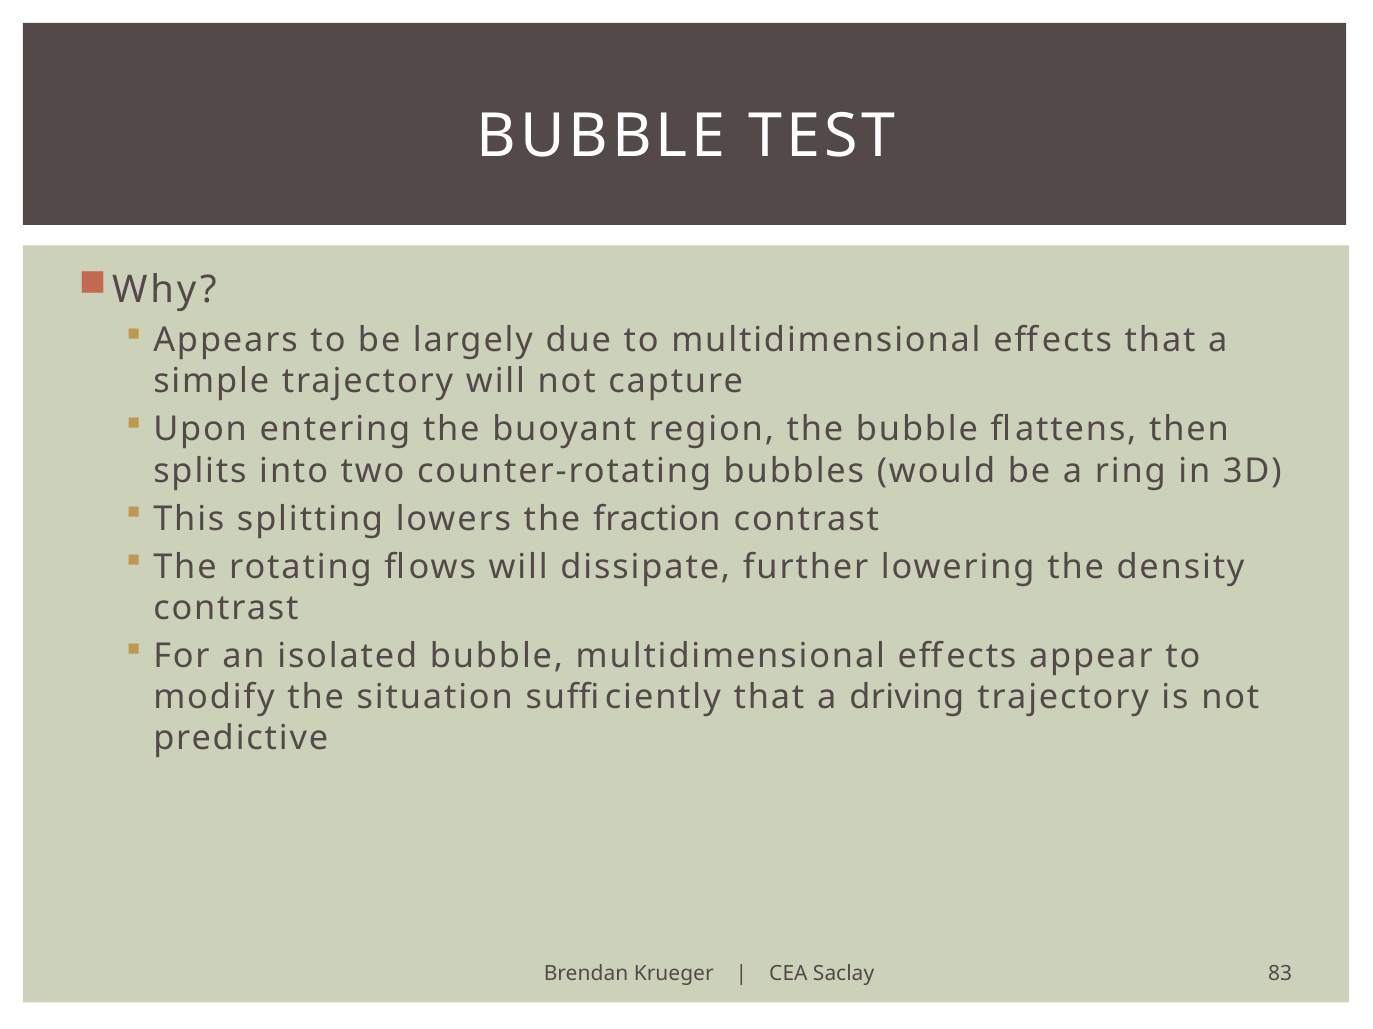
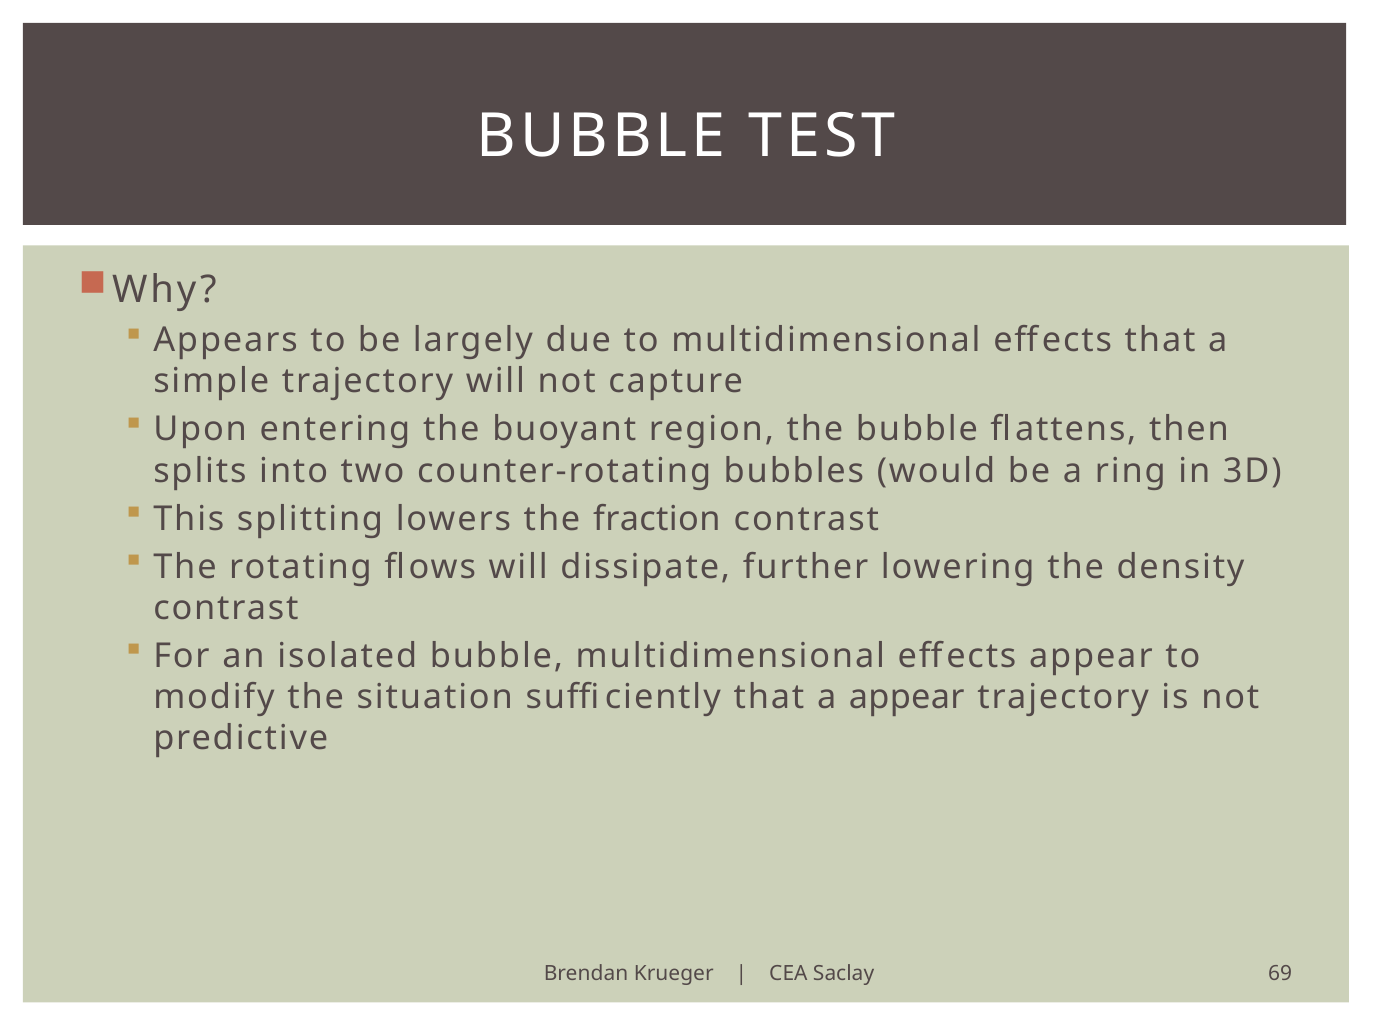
a driving: driving -> appear
83: 83 -> 69
